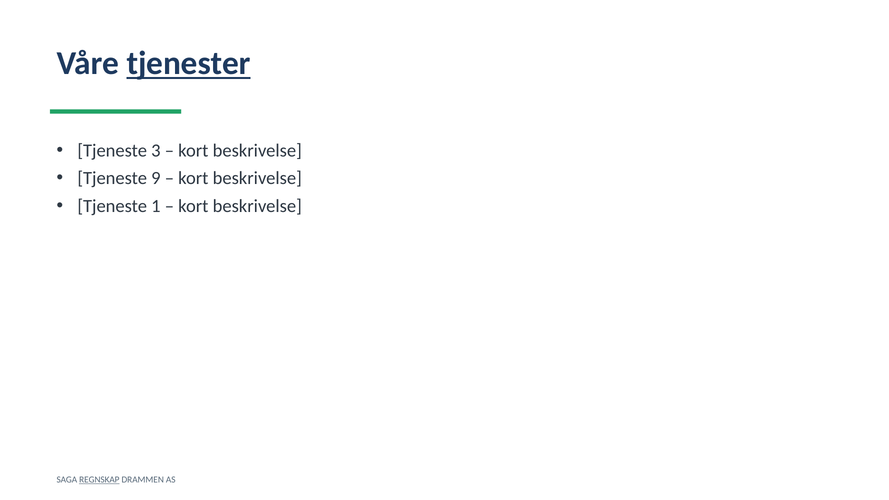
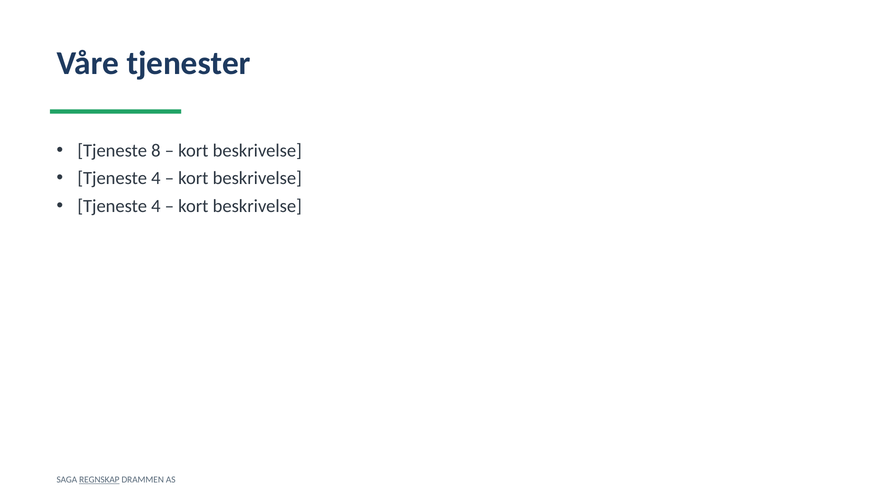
tjenester underline: present -> none
3: 3 -> 8
9 at (156, 178): 9 -> 4
1 at (156, 206): 1 -> 4
